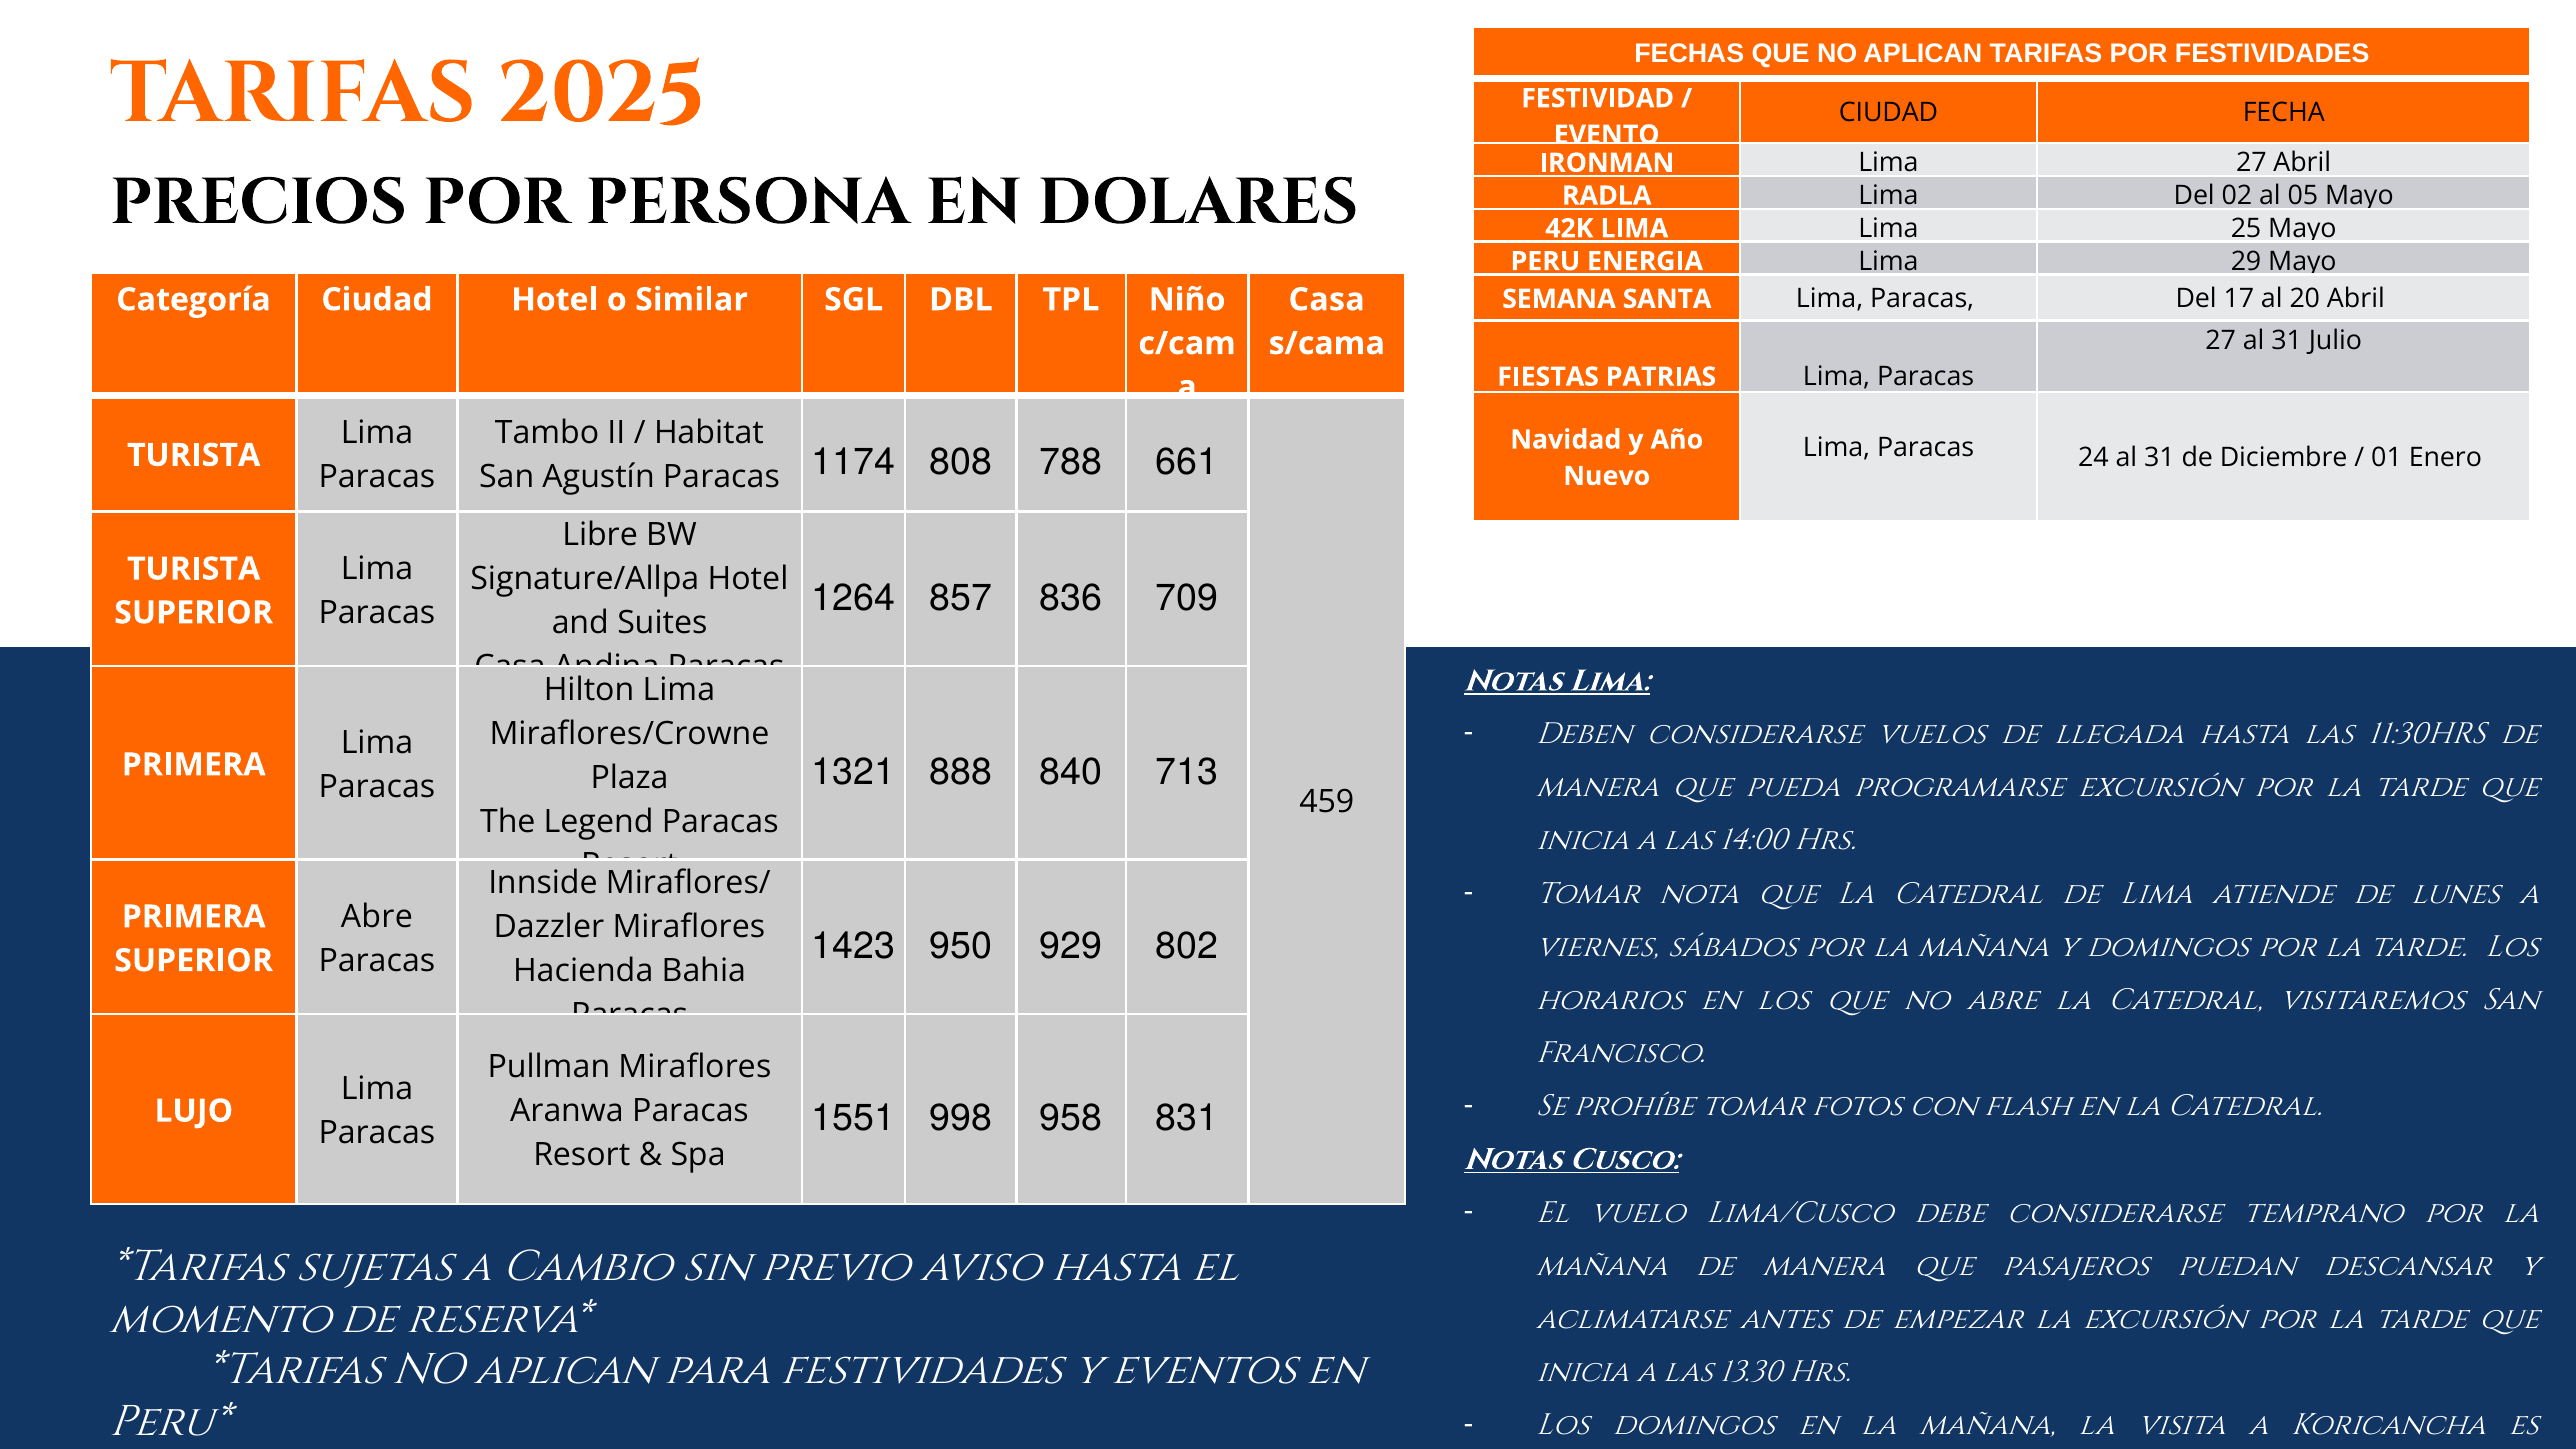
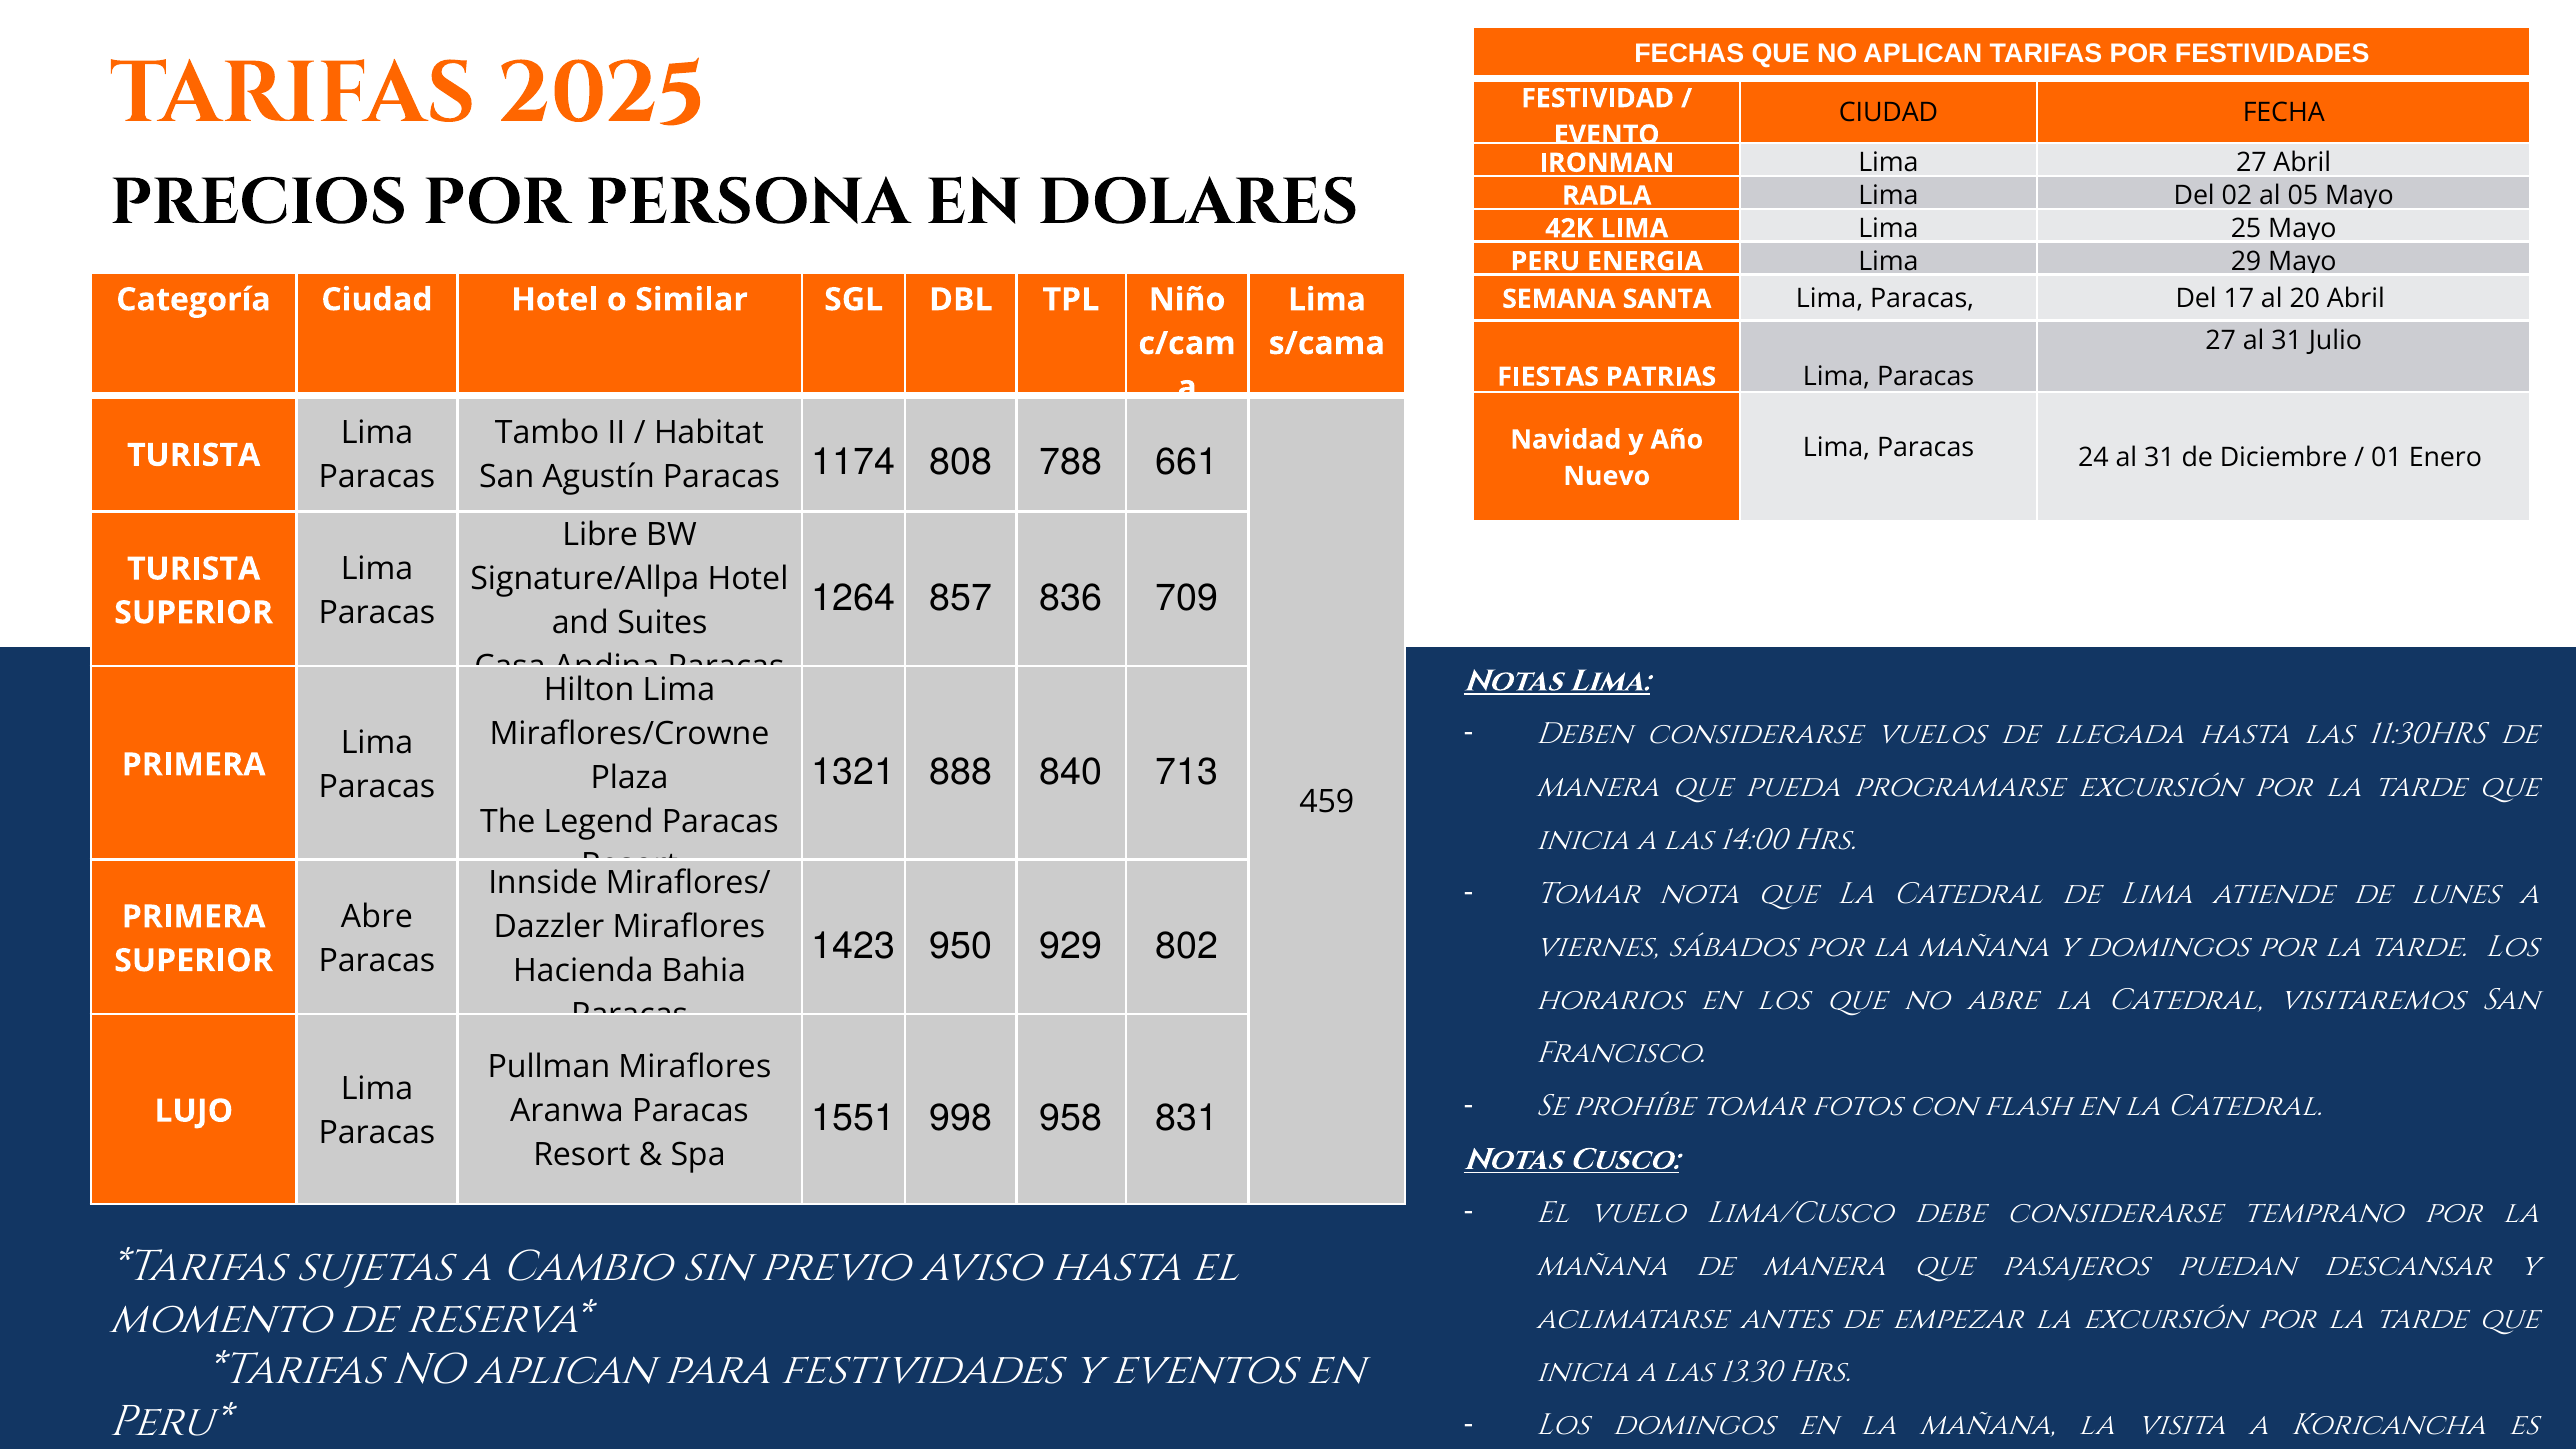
Casa at (1327, 300): Casa -> Lima
